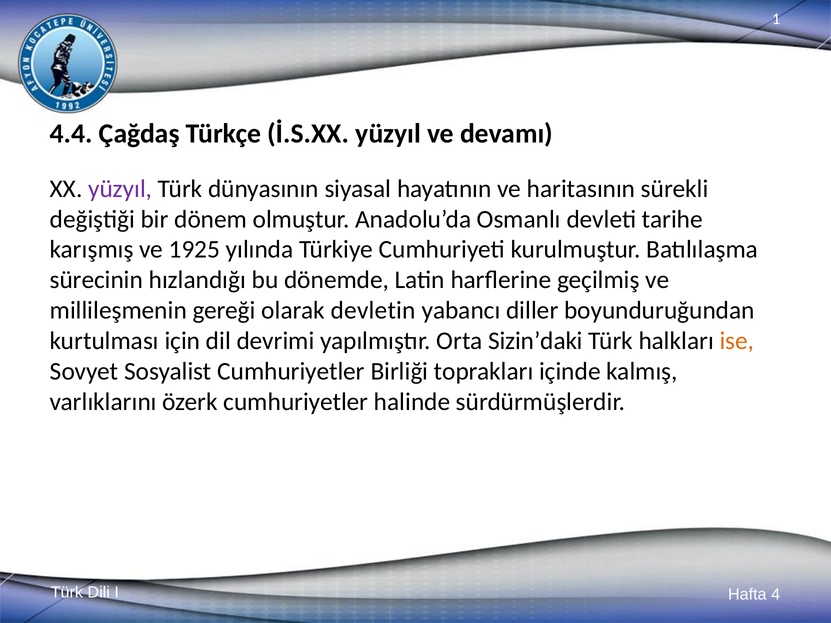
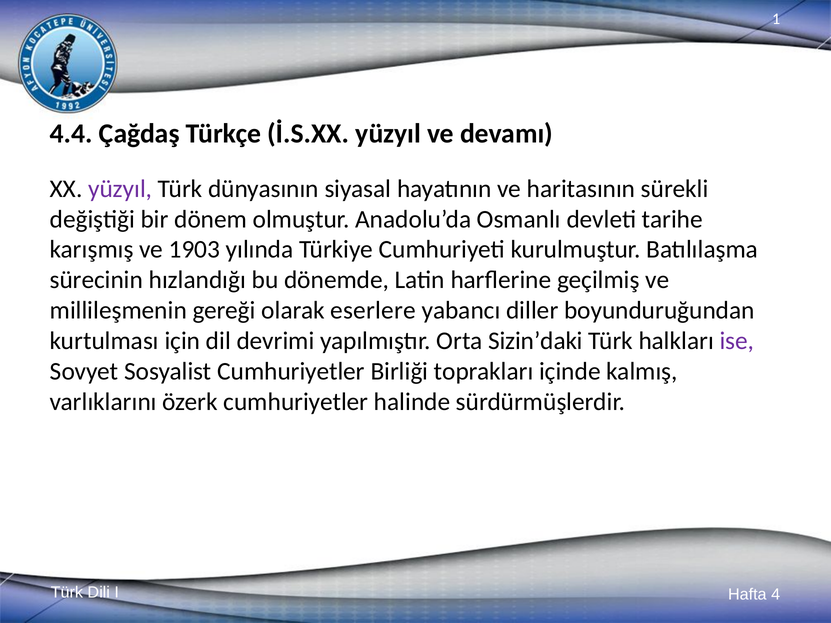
1925: 1925 -> 1903
devletin: devletin -> eserlere
ise colour: orange -> purple
